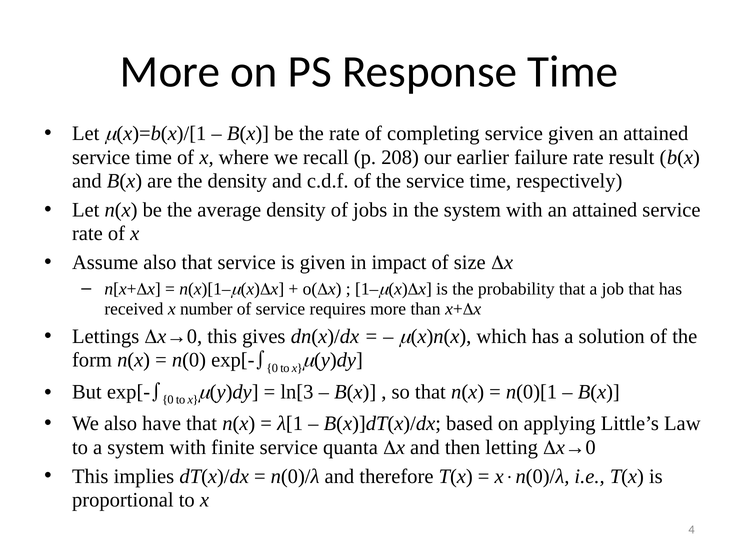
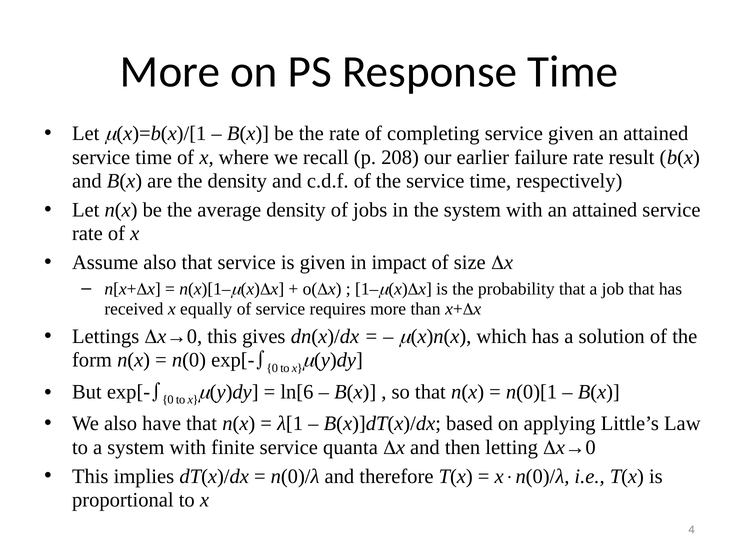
number: number -> equally
ln[3: ln[3 -> ln[6
